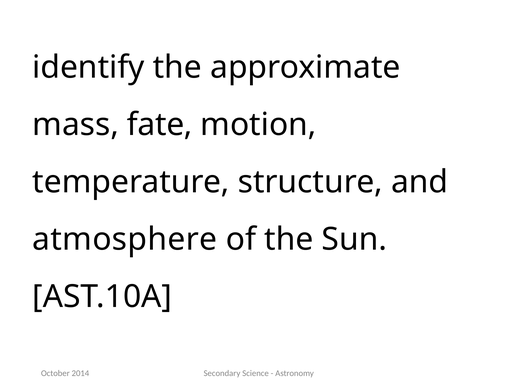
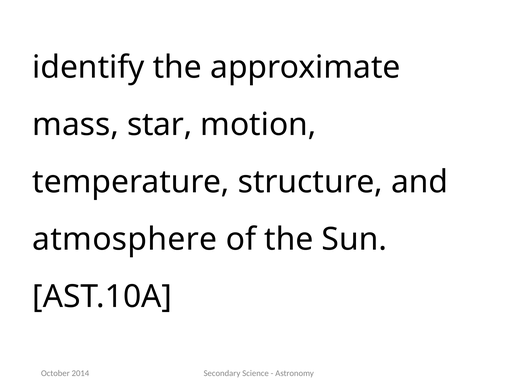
fate: fate -> star
